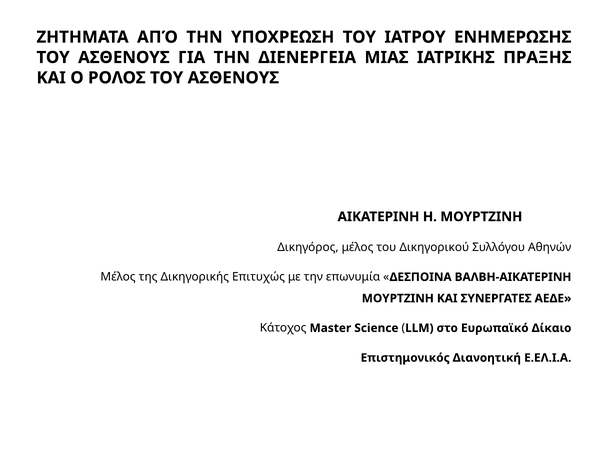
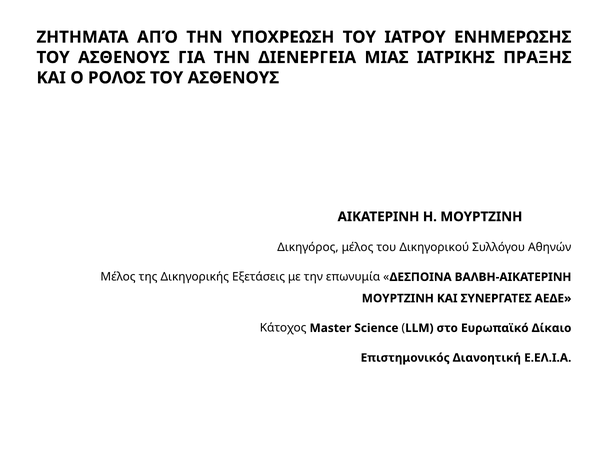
Επιτυχώς: Επιτυχώς -> Εξετάσεις
